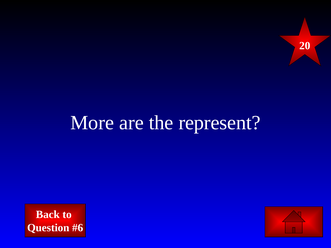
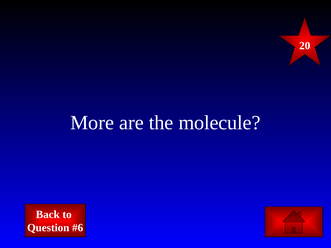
represent: represent -> molecule
